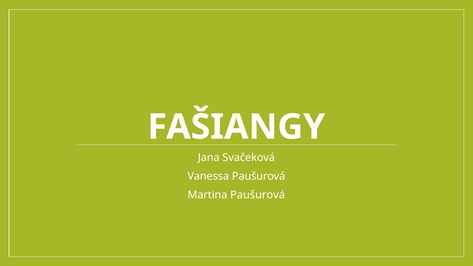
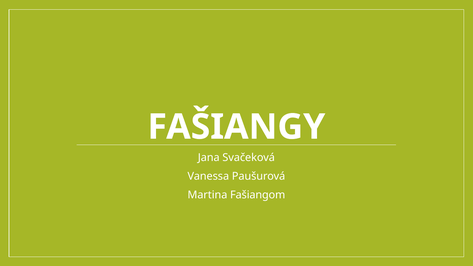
Martina Paušurová: Paušurová -> Fašiangom
